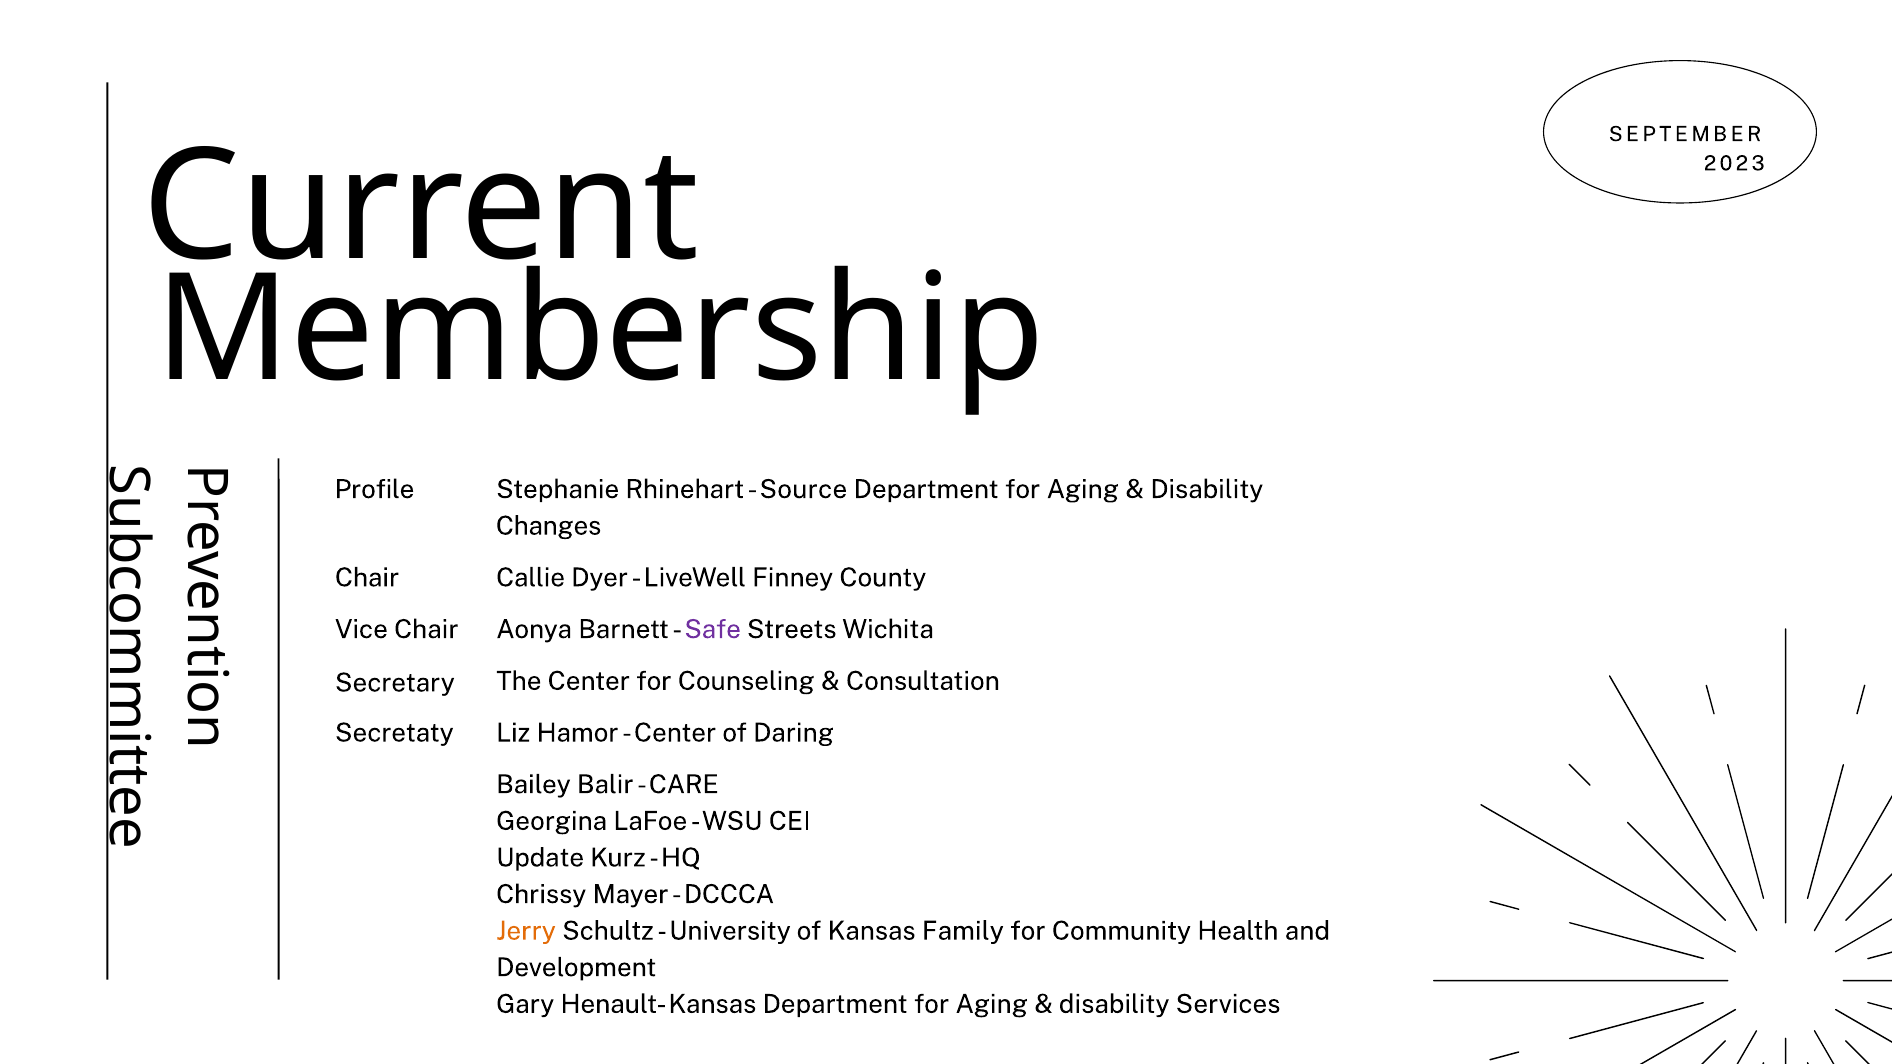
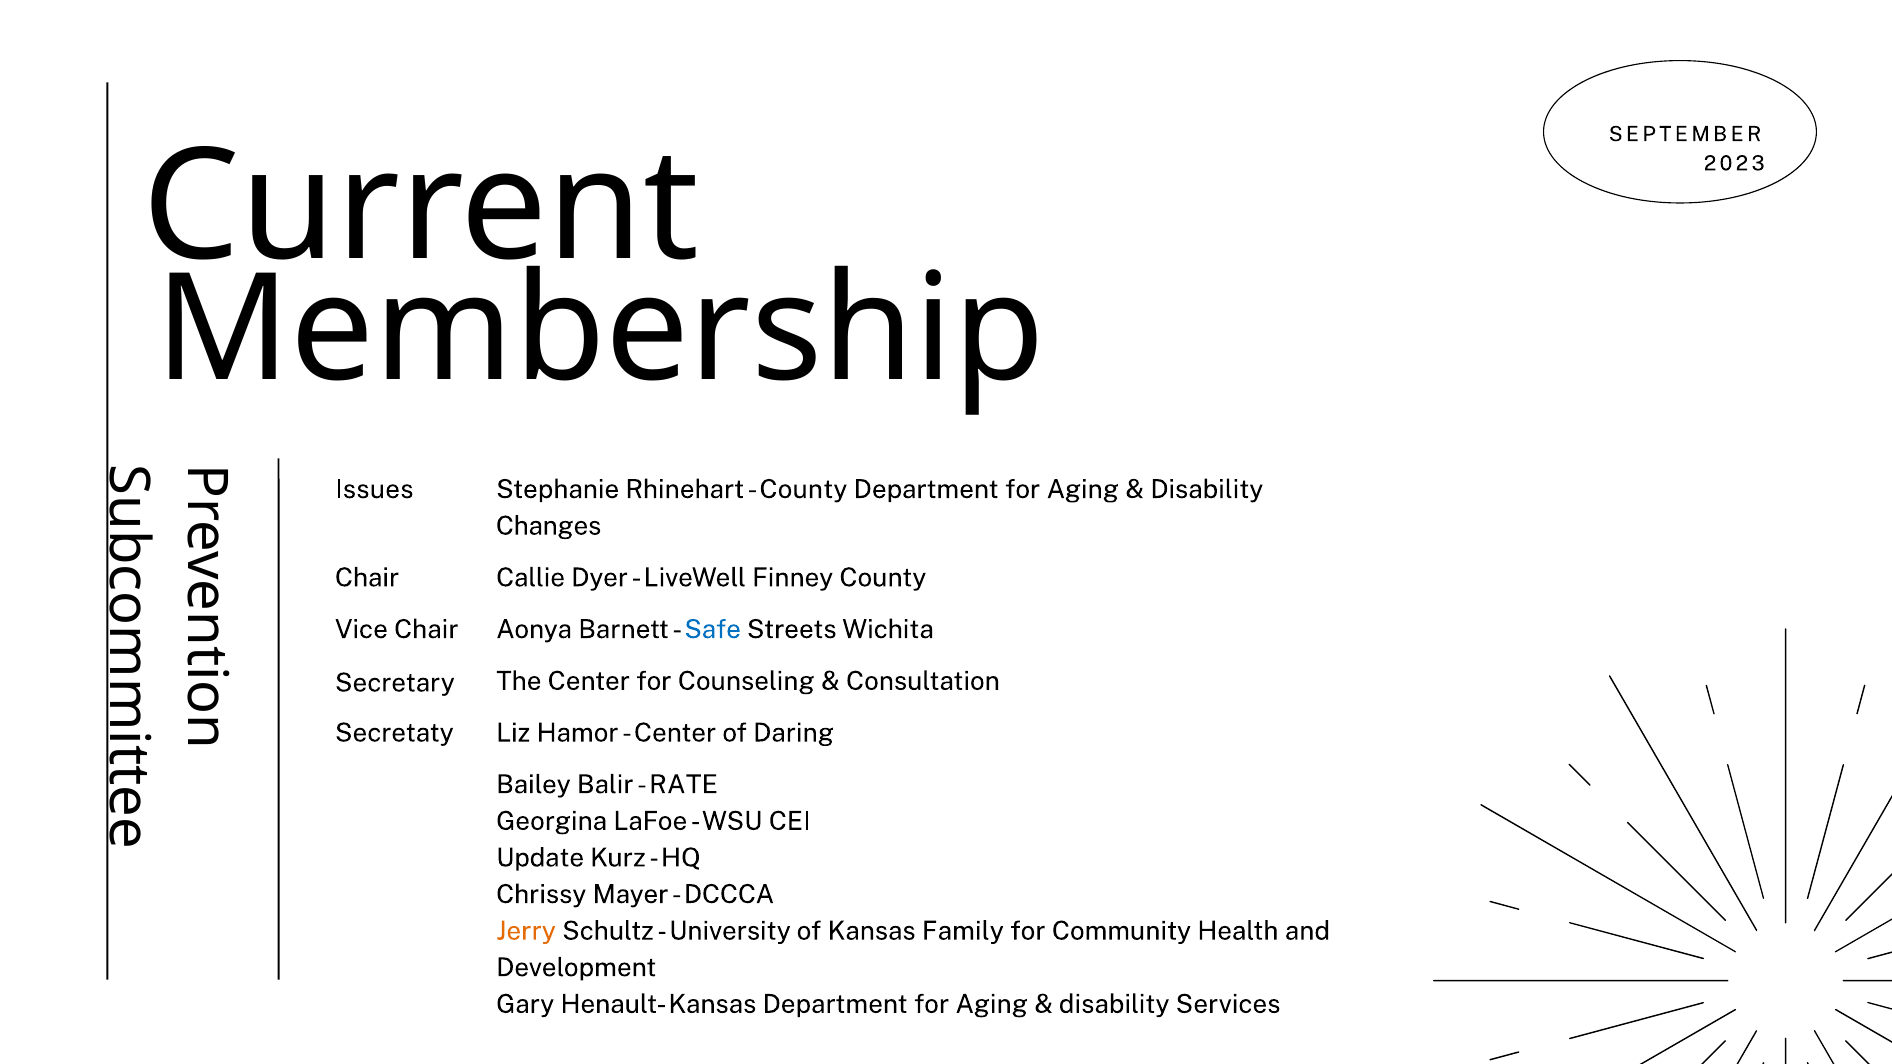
Profile: Profile -> Issues
Source at (803, 490): Source -> County
Safe colour: purple -> blue
CARE: CARE -> RATE
